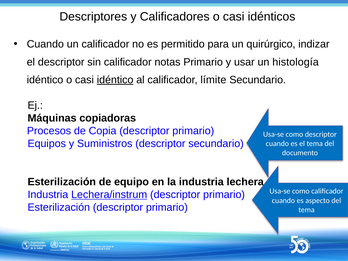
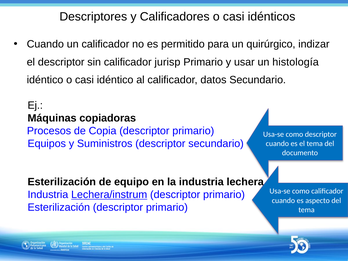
notas: notas -> jurisp
idéntico at (115, 80) underline: present -> none
límite: límite -> datos
